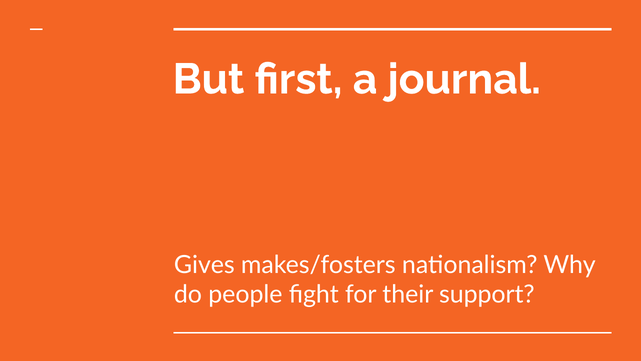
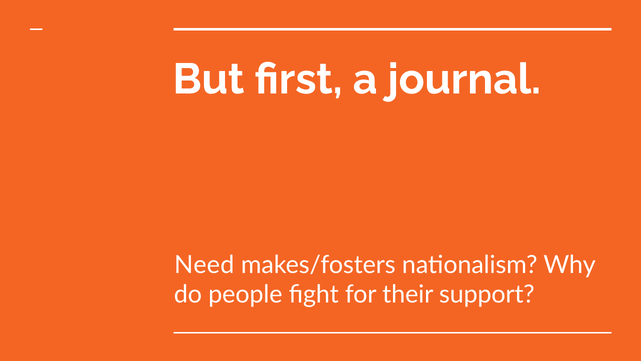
Gives: Gives -> Need
